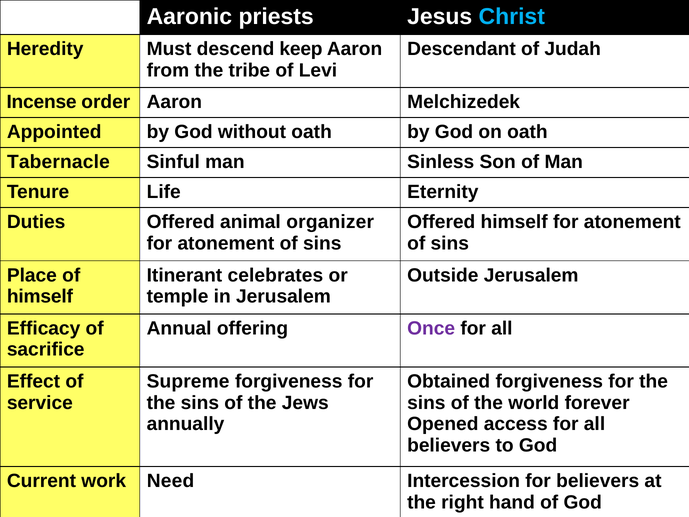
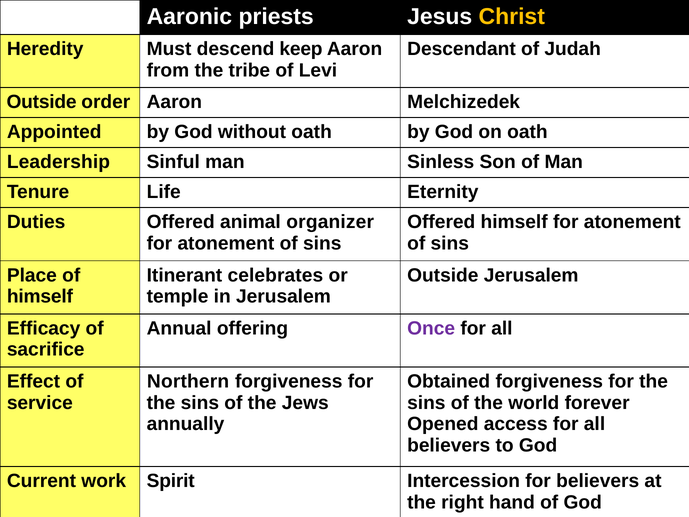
Christ colour: light blue -> yellow
Incense at (42, 102): Incense -> Outside
Tabernacle: Tabernacle -> Leadership
Supreme: Supreme -> Northern
Need: Need -> Spirit
